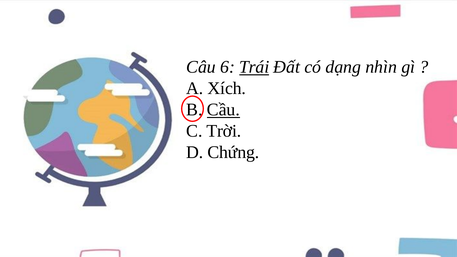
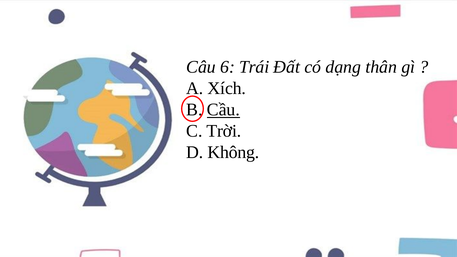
Trái underline: present -> none
nhìn: nhìn -> thân
Chứng: Chứng -> Không
